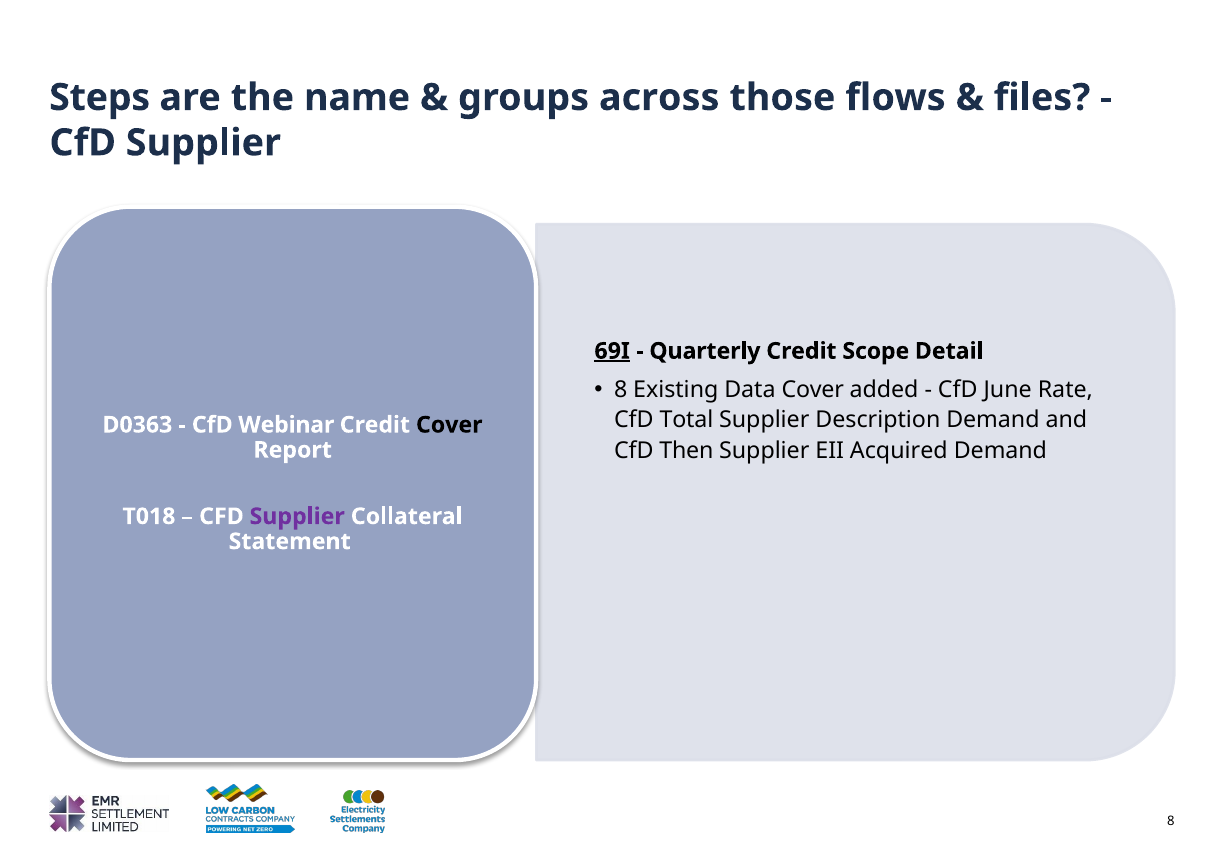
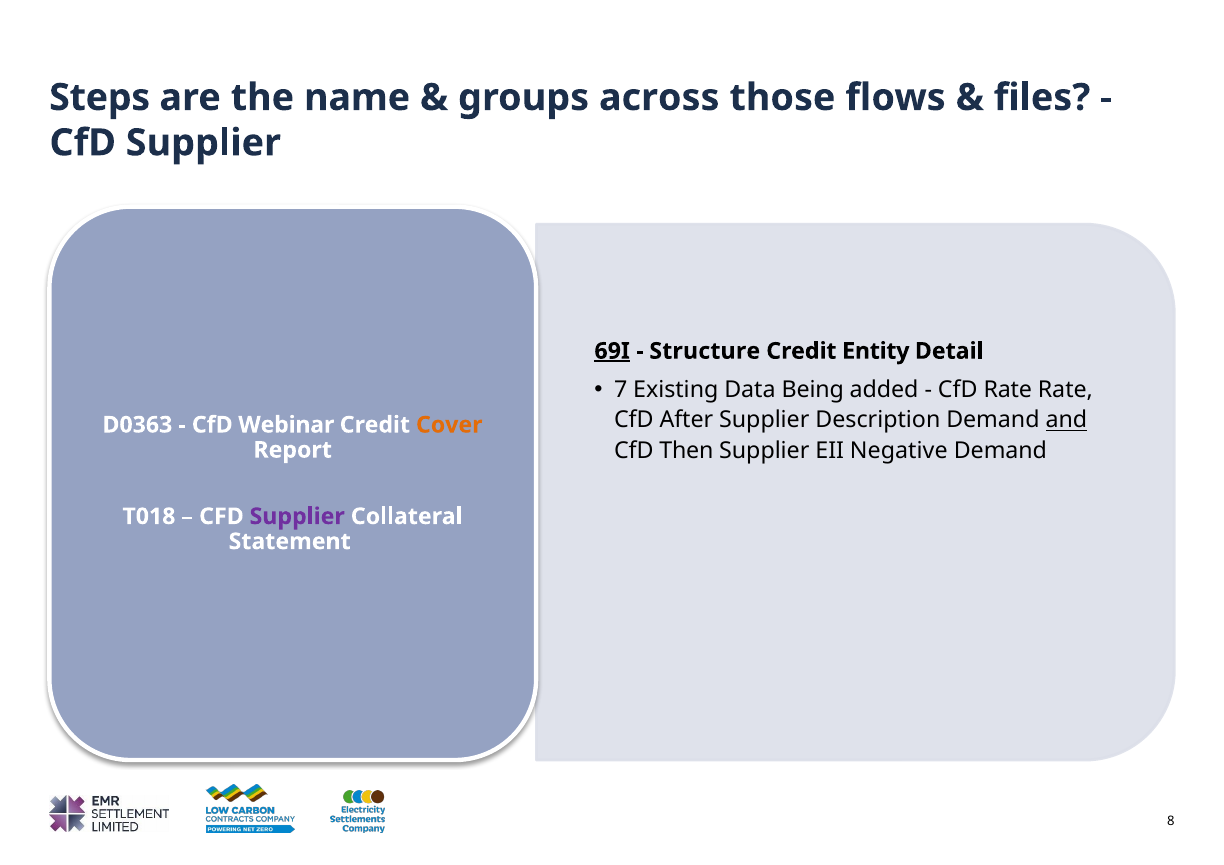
Quarterly: Quarterly -> Structure
Scope: Scope -> Entity
8 at (621, 390): 8 -> 7
Data Cover: Cover -> Being
CfD June: June -> Rate
Total: Total -> After
and underline: none -> present
Cover at (449, 425) colour: black -> orange
Acquired: Acquired -> Negative
